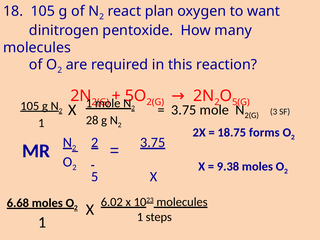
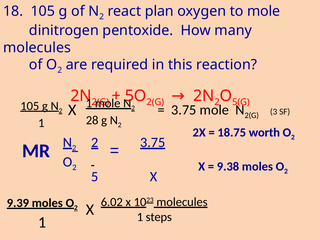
to want: want -> mole
forms: forms -> worth
6.68: 6.68 -> 9.39
